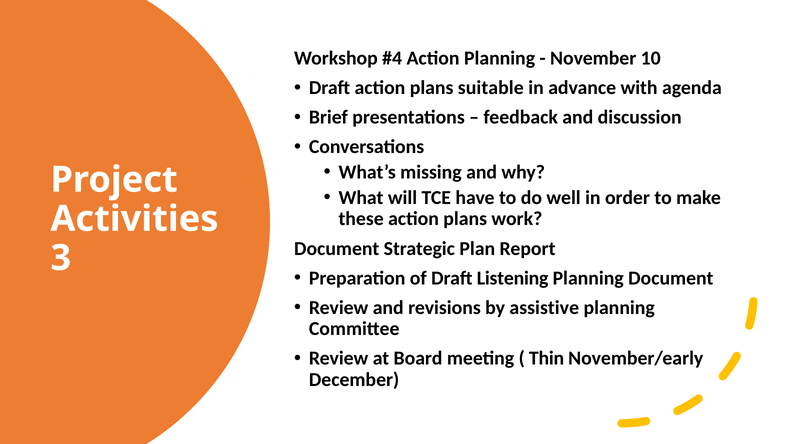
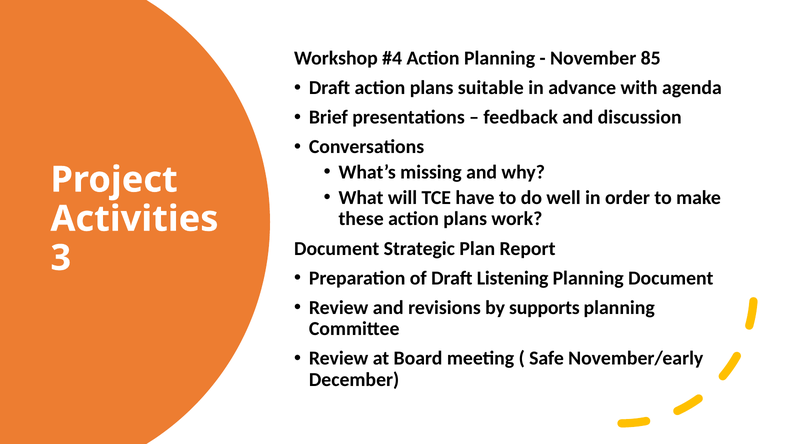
10: 10 -> 85
assistive: assistive -> supports
Thin: Thin -> Safe
